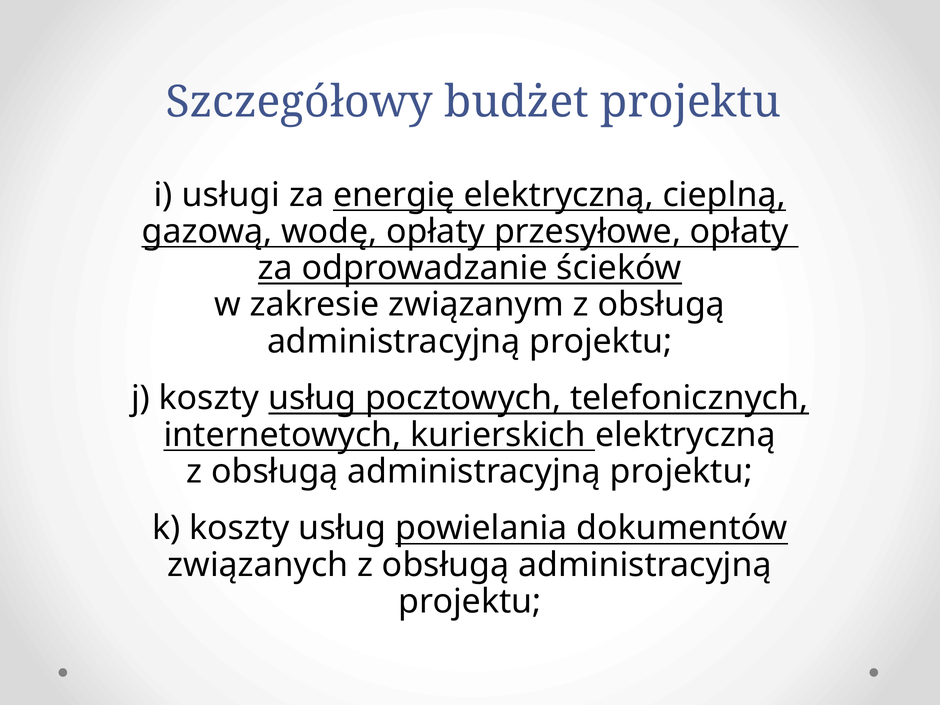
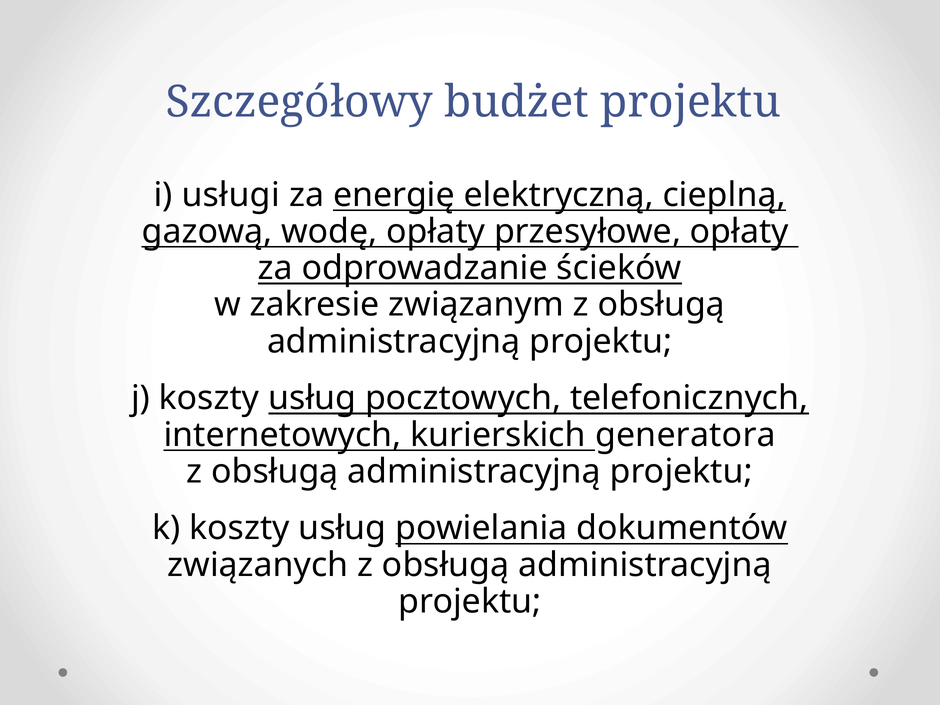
kurierskich elektryczną: elektryczną -> generatora
